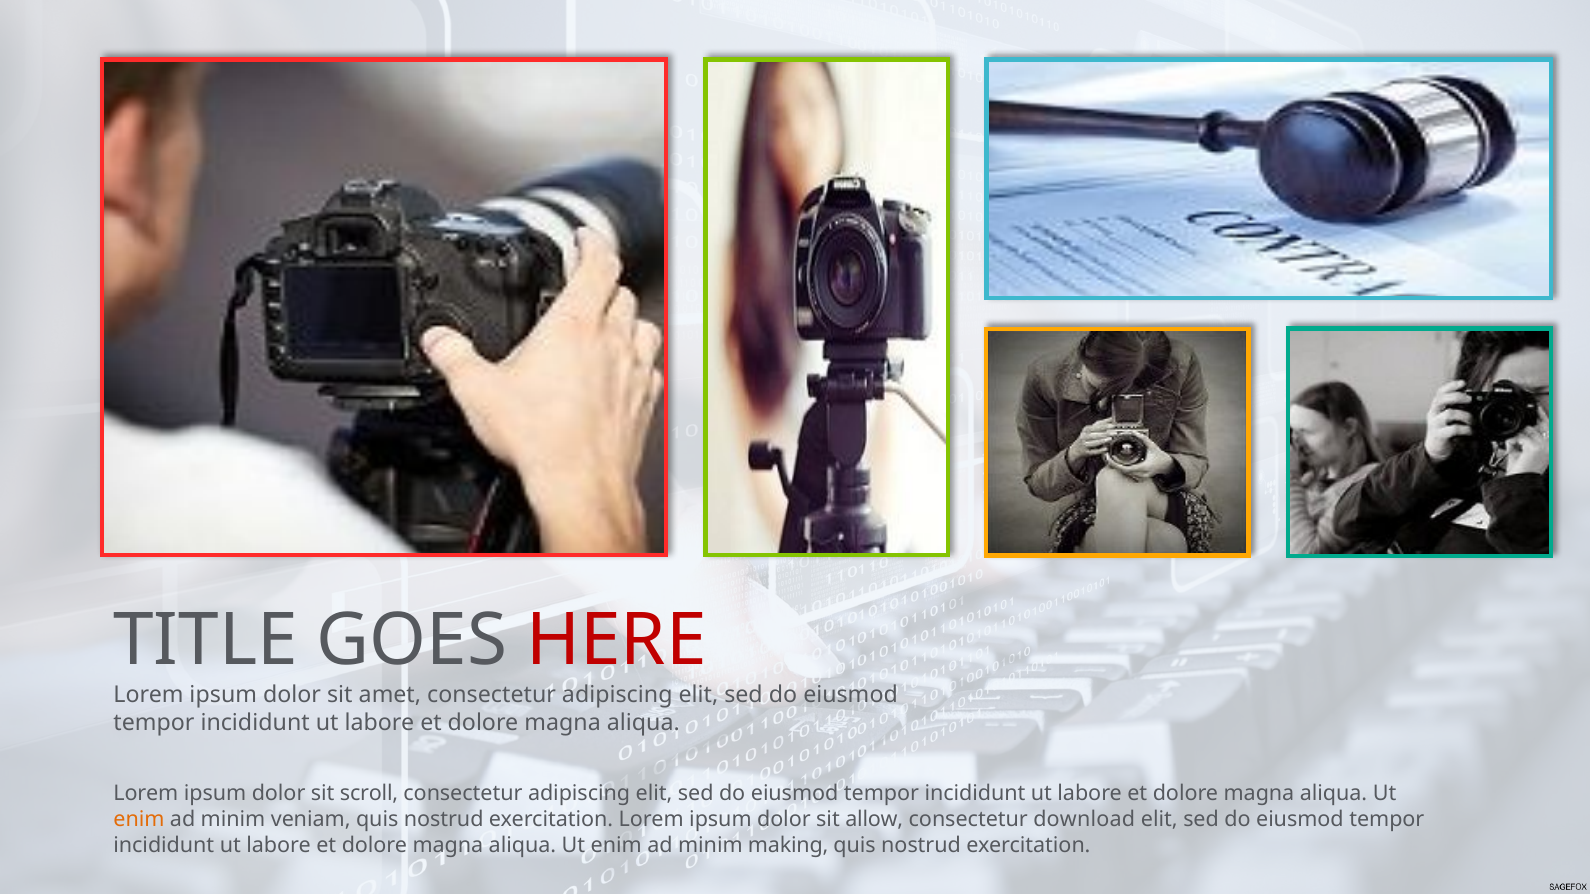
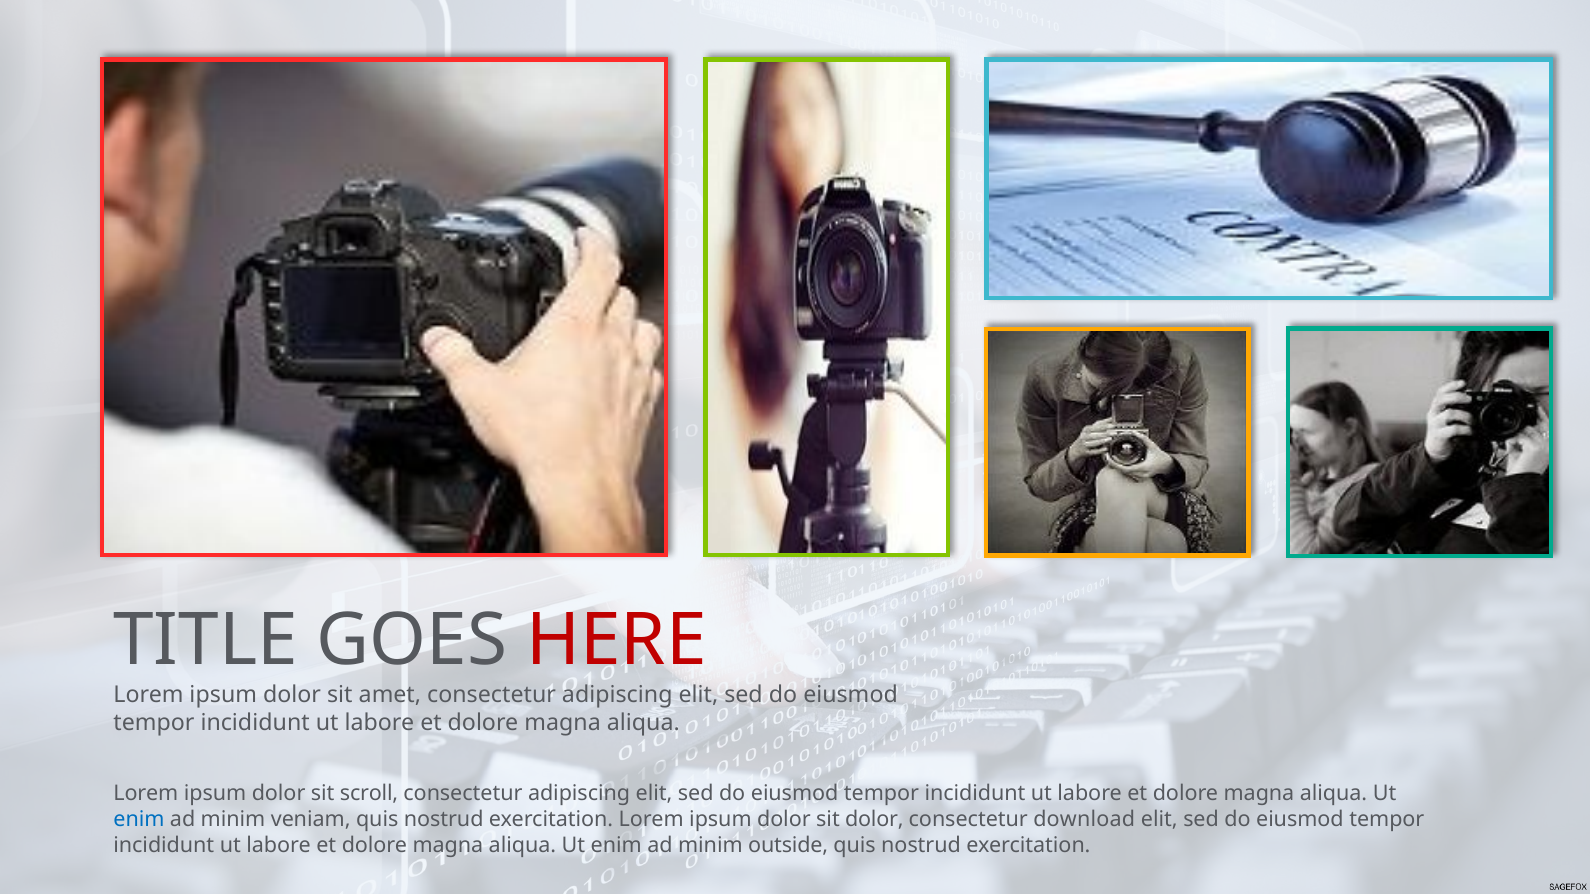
enim at (139, 820) colour: orange -> blue
sit allow: allow -> dolor
making: making -> outside
